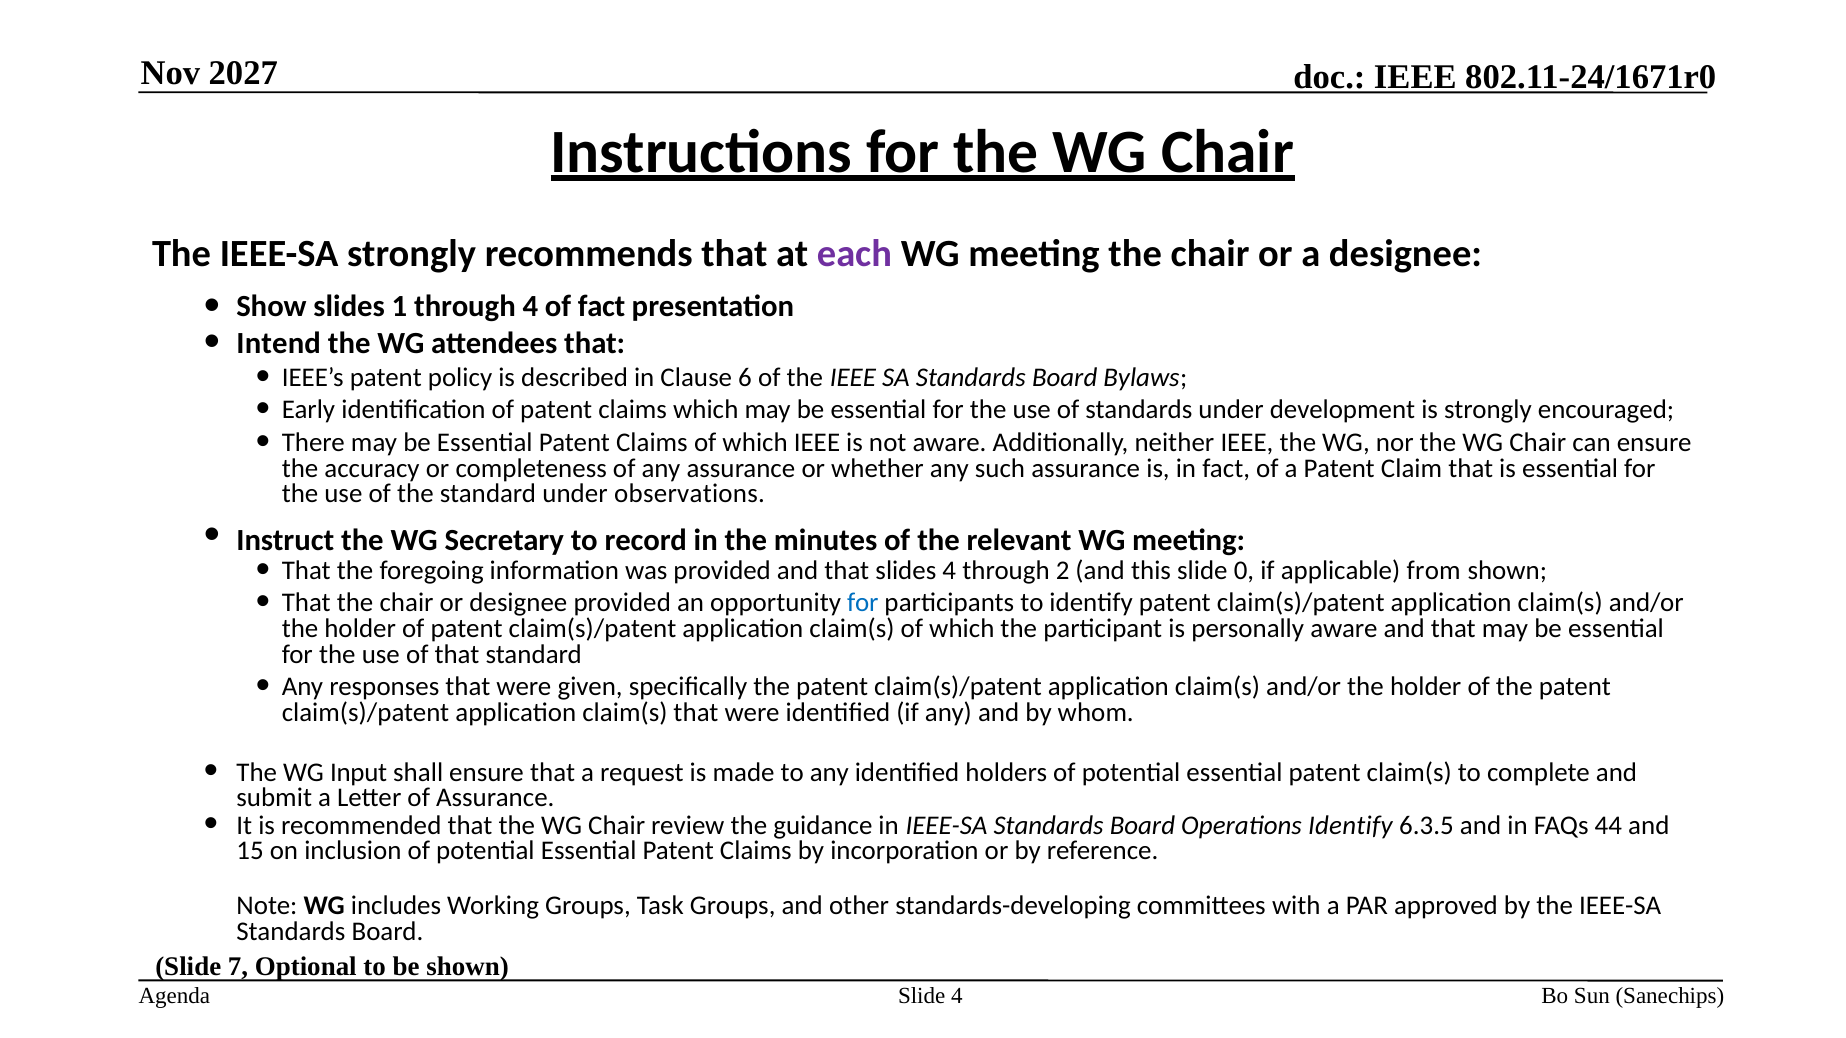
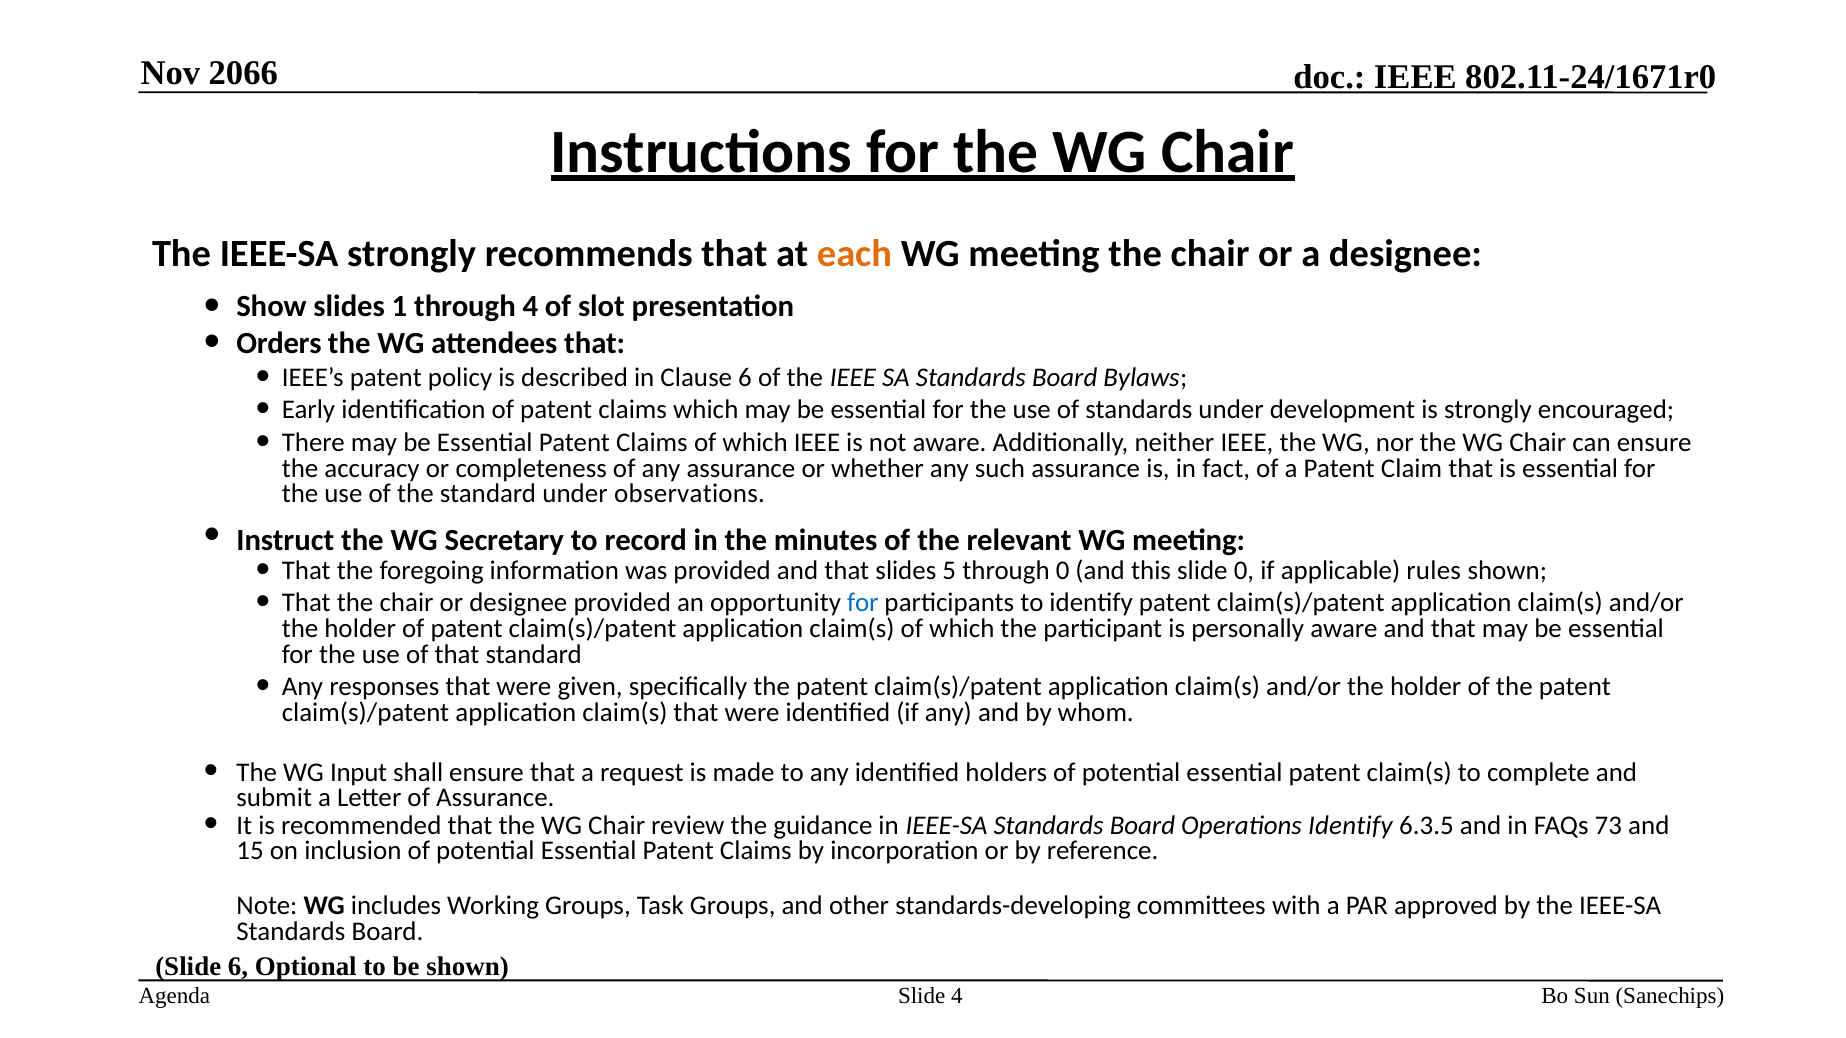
2027: 2027 -> 2066
each colour: purple -> orange
of fact: fact -> slot
Intend: Intend -> Orders
slides 4: 4 -> 5
through 2: 2 -> 0
from: from -> rules
44: 44 -> 73
Slide 7: 7 -> 6
